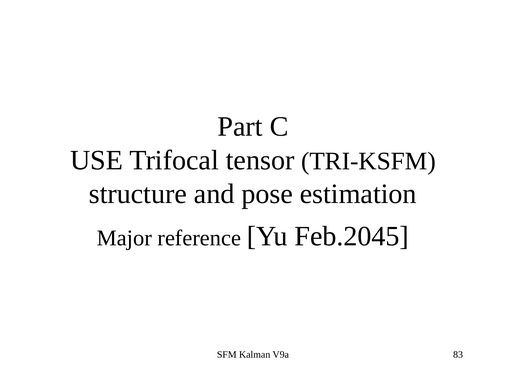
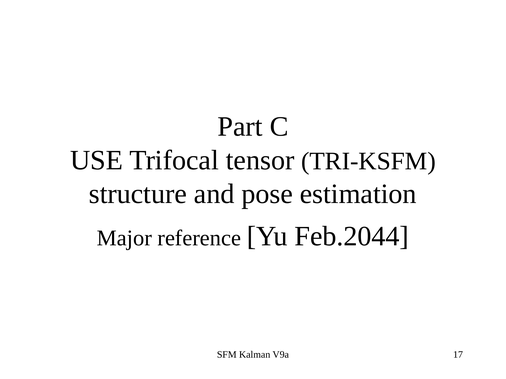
Feb.2045: Feb.2045 -> Feb.2044
83: 83 -> 17
